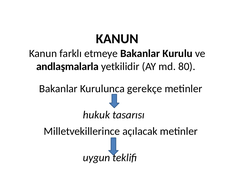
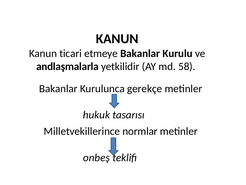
farklı: farklı -> ticari
80: 80 -> 58
açılacak: açılacak -> normlar
uygun: uygun -> onbeş
